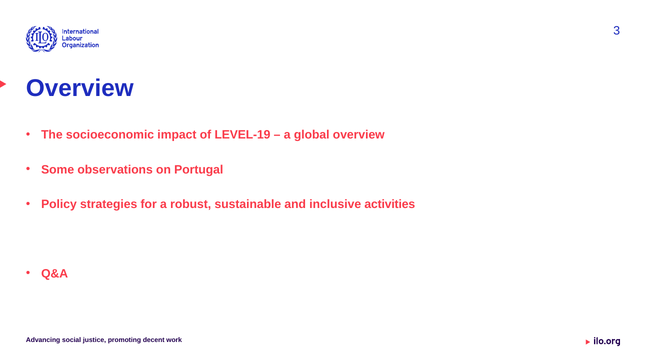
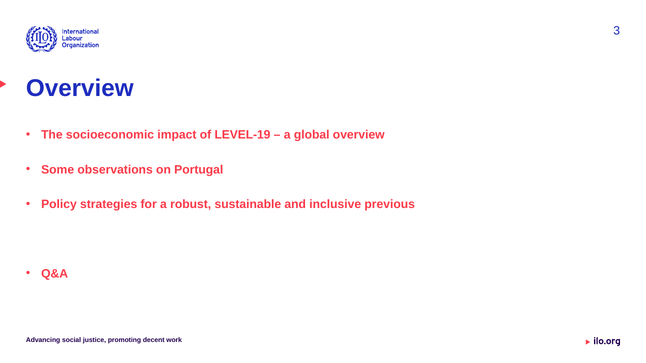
activities: activities -> previous
